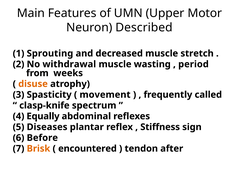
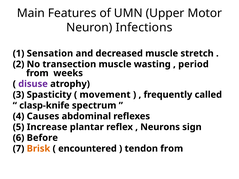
Described: Described -> Infections
Sprouting: Sprouting -> Sensation
withdrawal: withdrawal -> transection
disuse colour: orange -> purple
Equally: Equally -> Causes
Diseases: Diseases -> Increase
Stiffness: Stiffness -> Neurons
tendon after: after -> from
